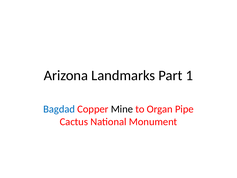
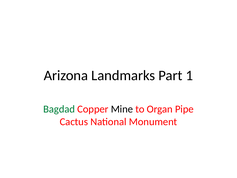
Bagdad colour: blue -> green
